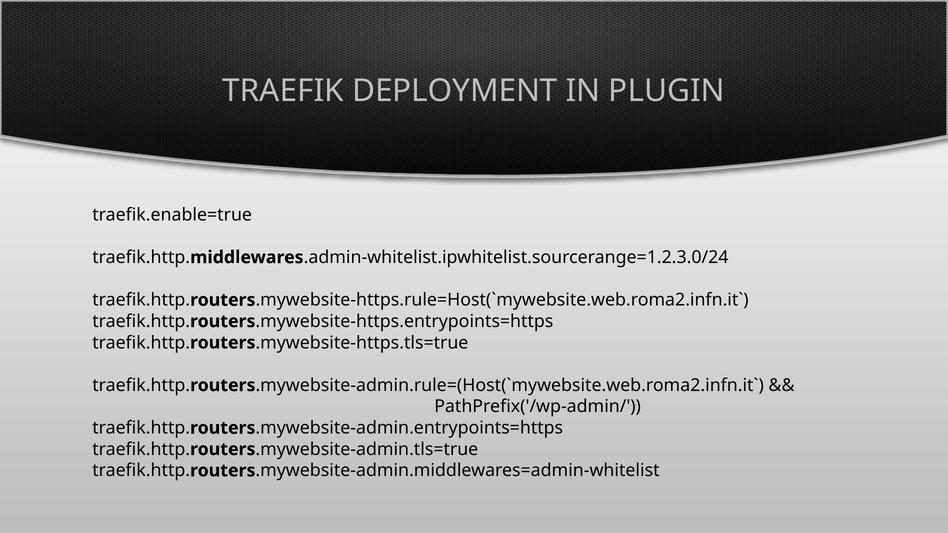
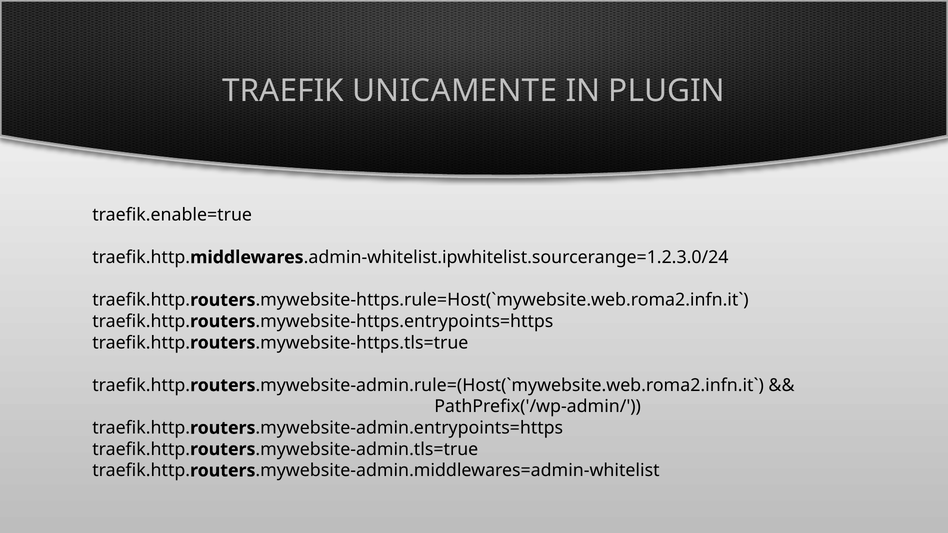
DEPLOYMENT: DEPLOYMENT -> UNICAMENTE
